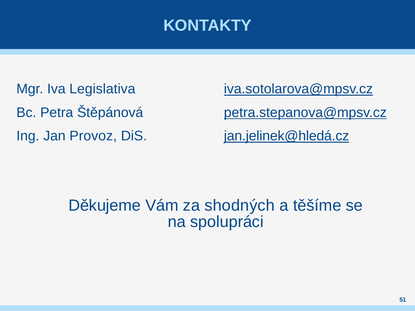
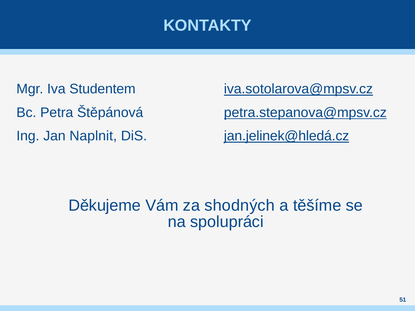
Legislativa: Legislativa -> Studentem
Provoz: Provoz -> Naplnit
